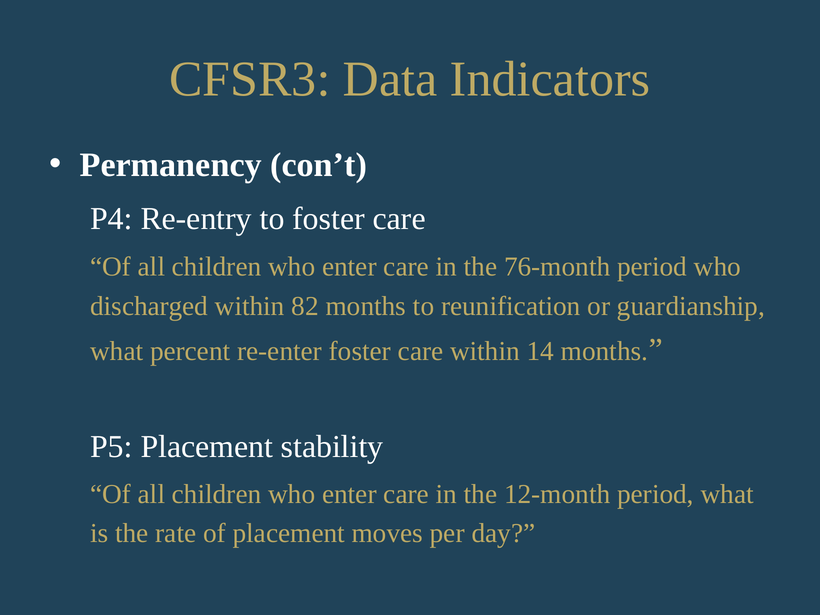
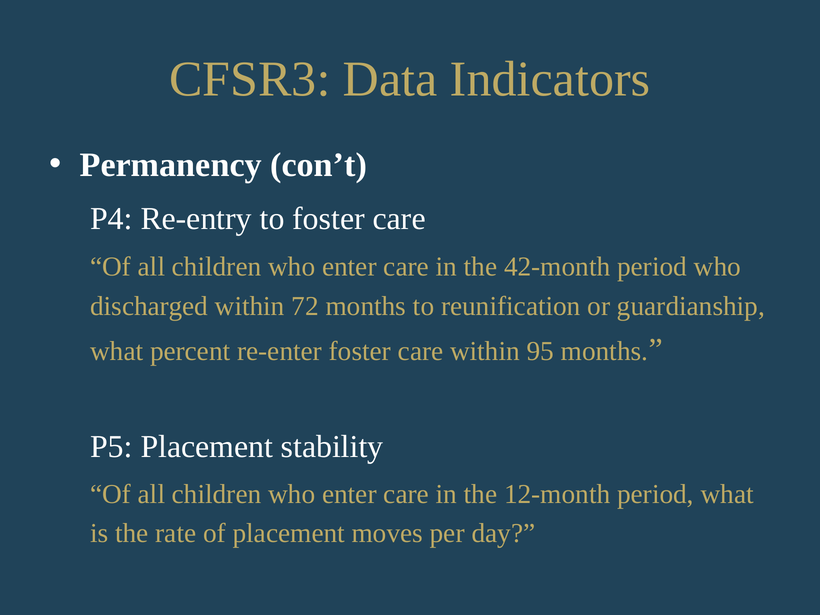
76-month: 76-month -> 42-month
82: 82 -> 72
14: 14 -> 95
